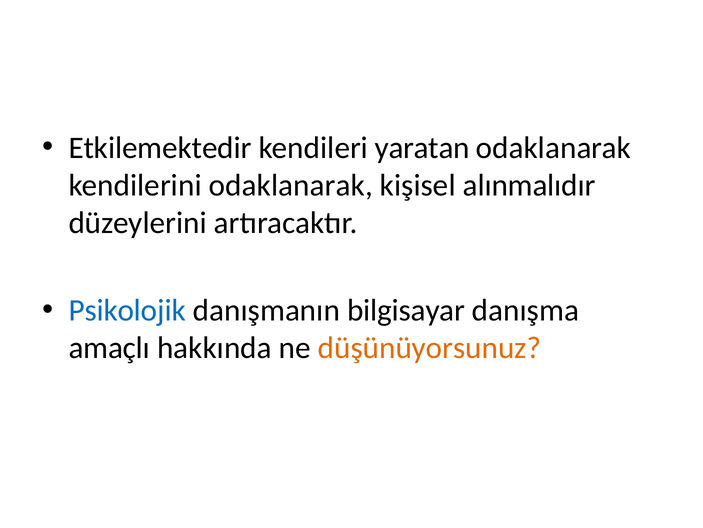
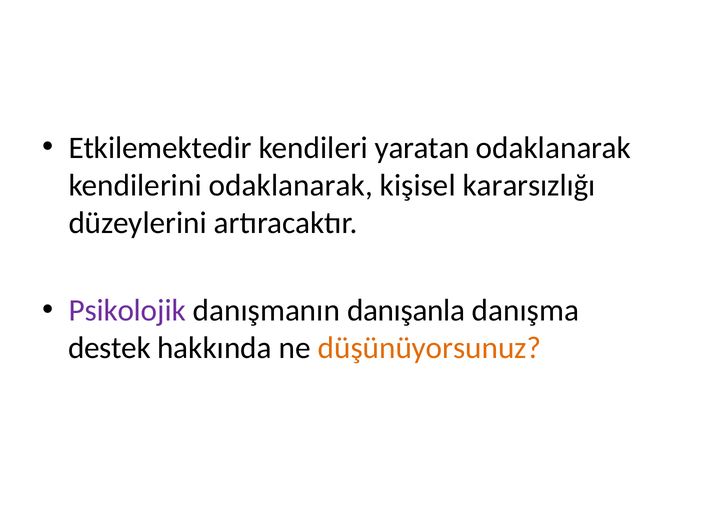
alınmalıdır: alınmalıdır -> kararsızlığı
Psikolojik colour: blue -> purple
bilgisayar: bilgisayar -> danışanla
amaçlı: amaçlı -> destek
